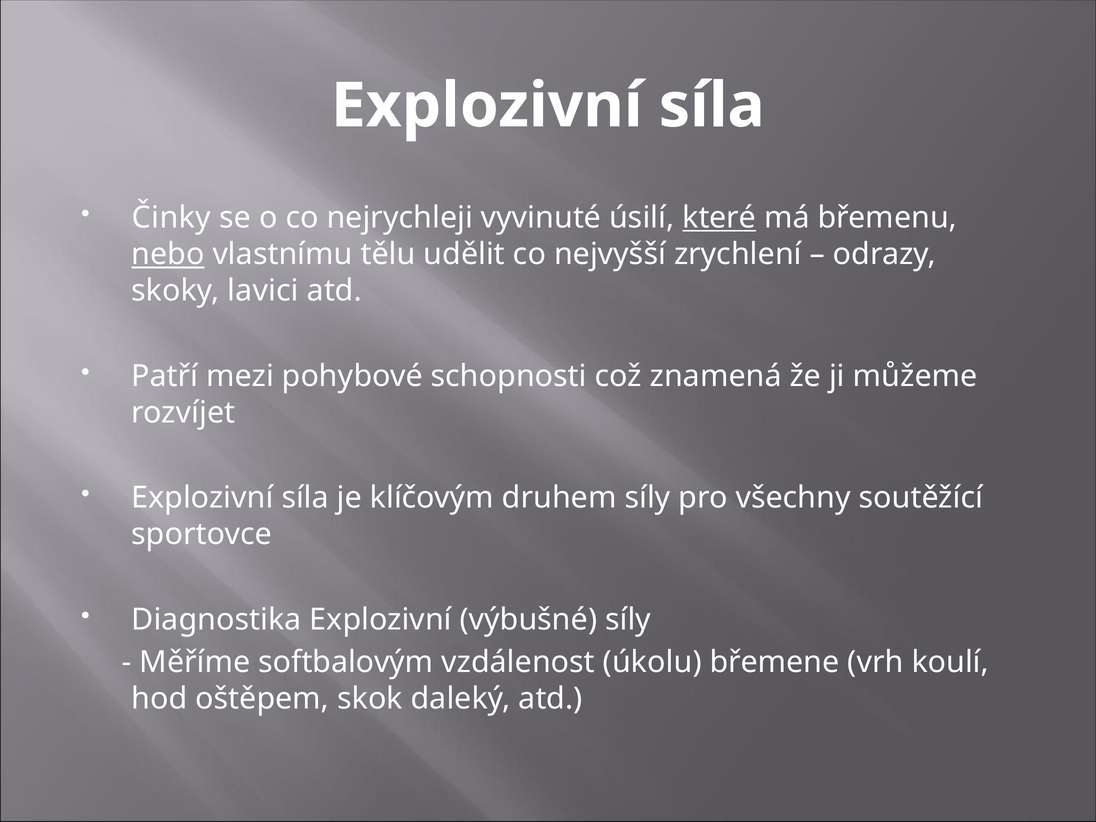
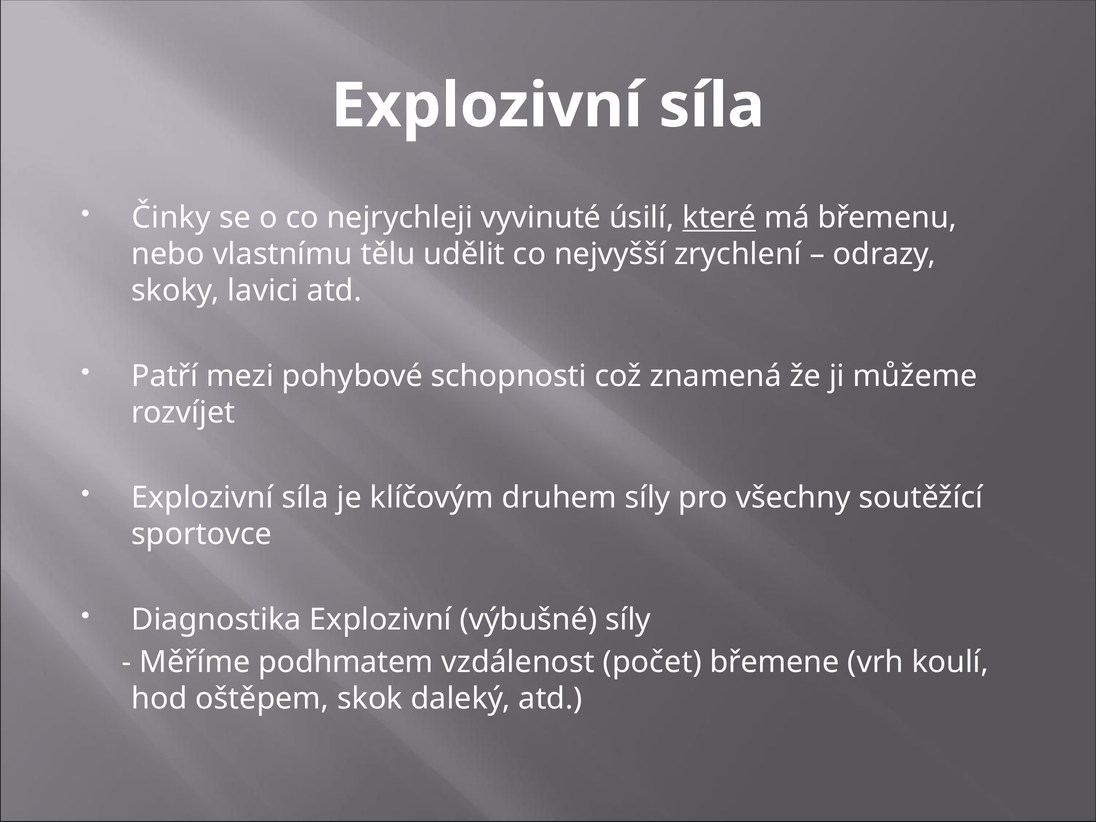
nebo underline: present -> none
softbalovým: softbalovým -> podhmatem
úkolu: úkolu -> počet
